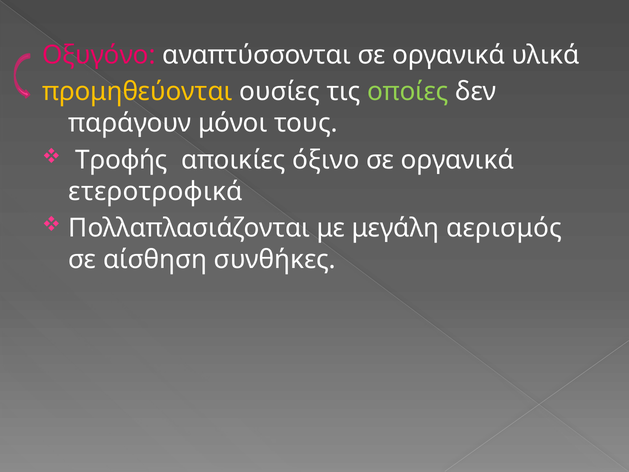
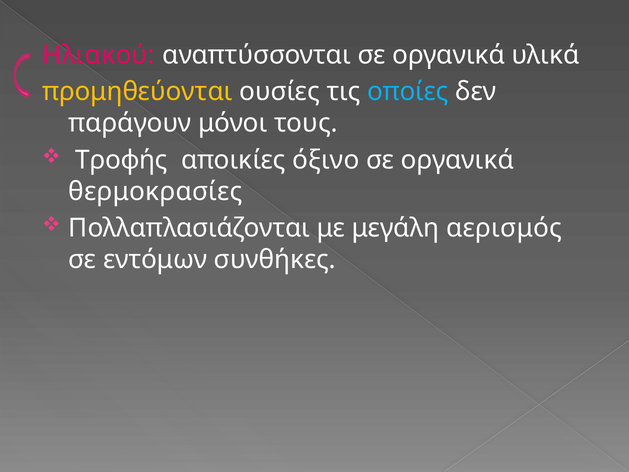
Οξυγόνο: Οξυγόνο -> Ηλιακού
οποίες colour: light green -> light blue
ετεροτροφικά: ετεροτροφικά -> θερμοκρασίες
αίσθηση: αίσθηση -> εντόμων
